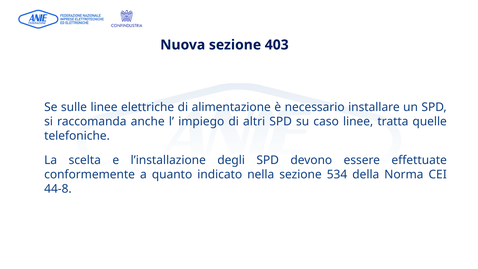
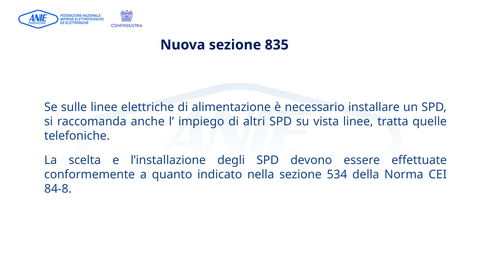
403: 403 -> 835
caso: caso -> vista
44-8: 44-8 -> 84-8
